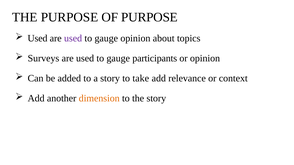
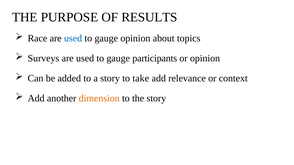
OF PURPOSE: PURPOSE -> RESULTS
Used at (38, 38): Used -> Race
used at (73, 38) colour: purple -> blue
